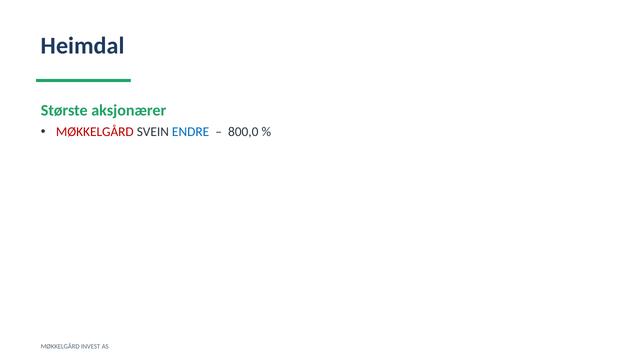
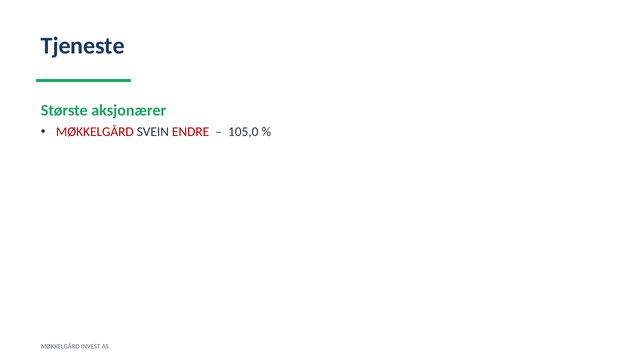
Heimdal: Heimdal -> Tjeneste
ENDRE colour: blue -> red
800,0: 800,0 -> 105,0
